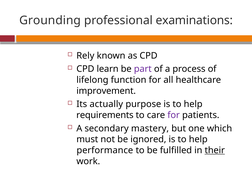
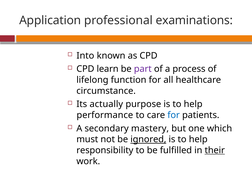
Grounding: Grounding -> Application
Rely: Rely -> Into
improvement: improvement -> circumstance
requirements: requirements -> performance
for at (174, 115) colour: purple -> blue
ignored underline: none -> present
performance: performance -> responsibility
